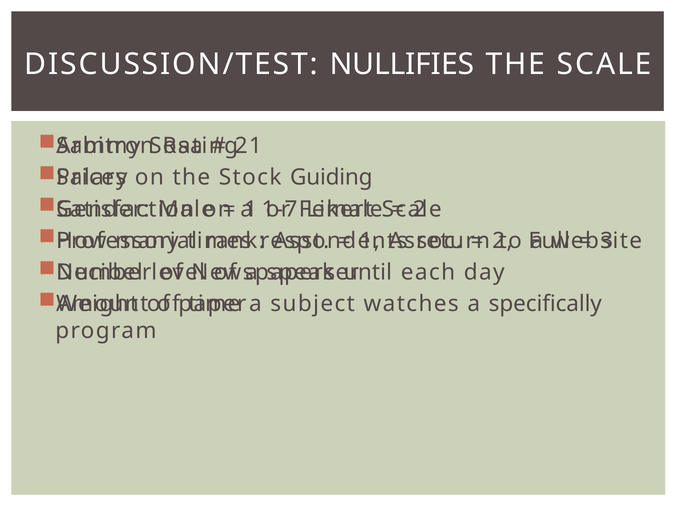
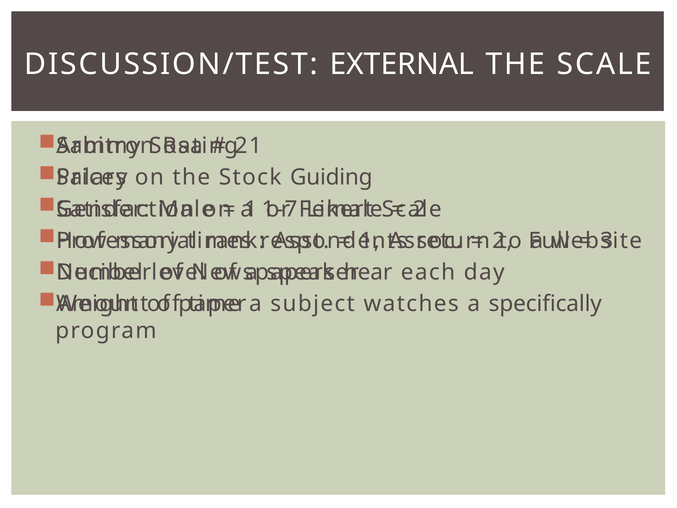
NULLIFIES: NULLIFIES -> EXTERNAL
until: until -> hear
